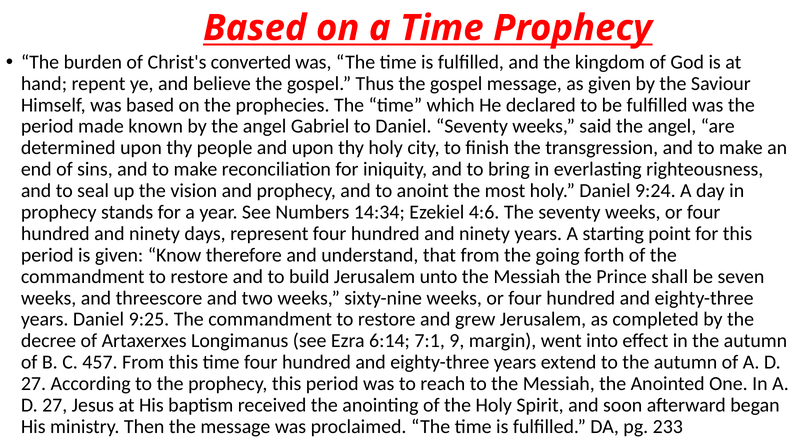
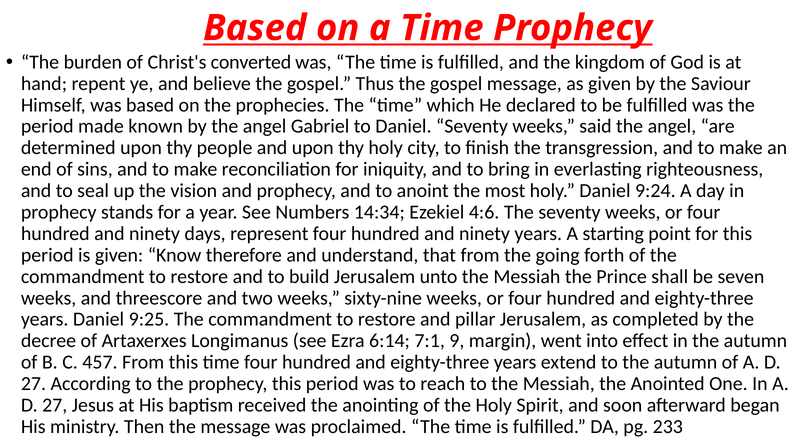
grew: grew -> pillar
